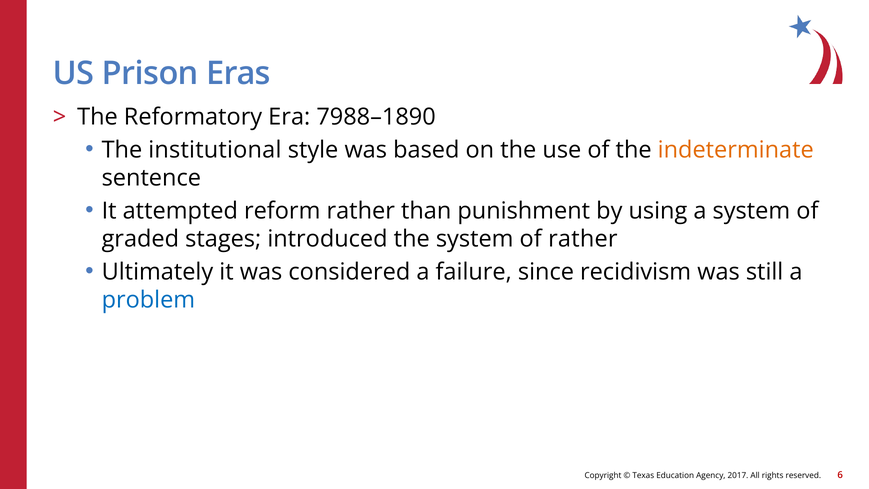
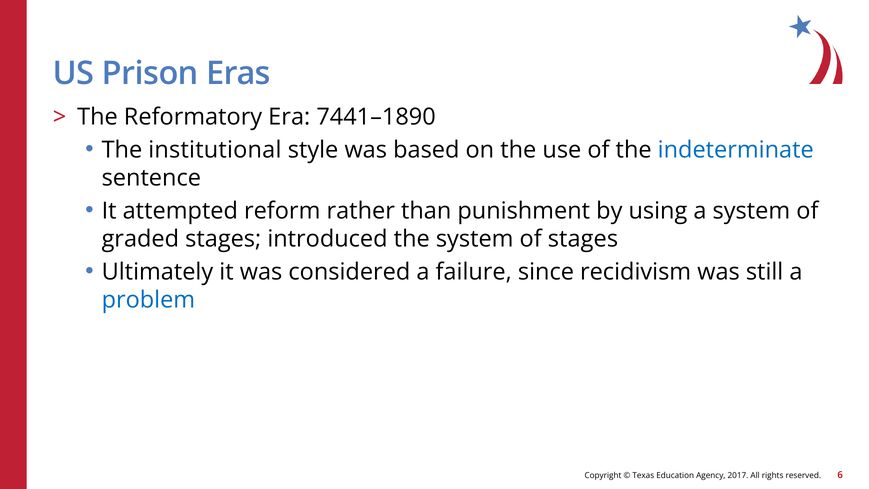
7988–1890: 7988–1890 -> 7441–1890
indeterminate colour: orange -> blue
of rather: rather -> stages
